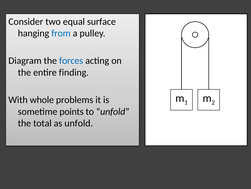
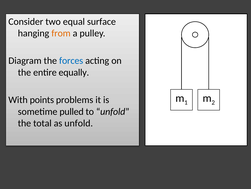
from colour: blue -> orange
finding: finding -> equally
whole: whole -> points
points: points -> pulled
